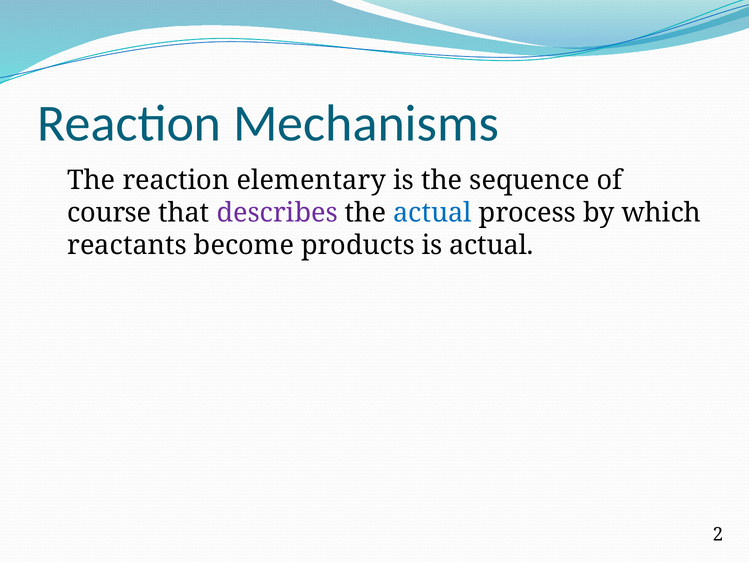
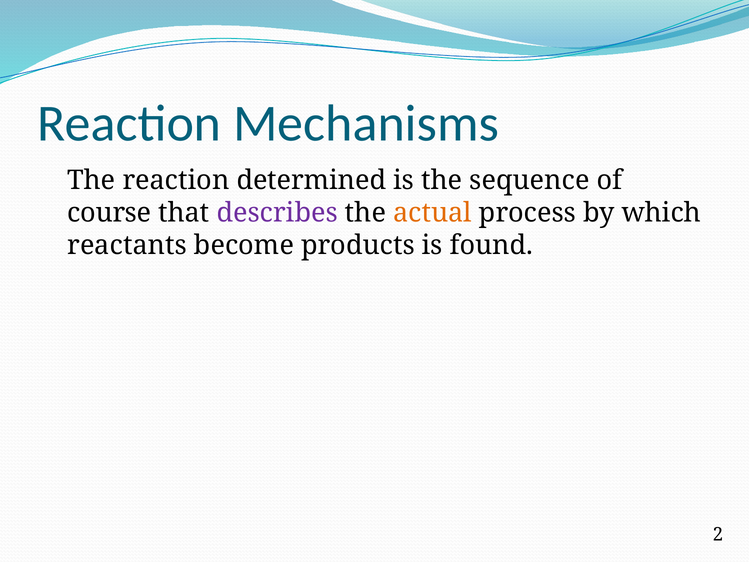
elementary: elementary -> determined
actual at (432, 213) colour: blue -> orange
is actual: actual -> found
